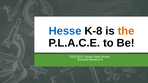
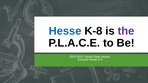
the colour: orange -> purple
